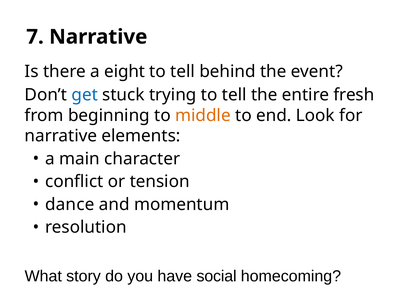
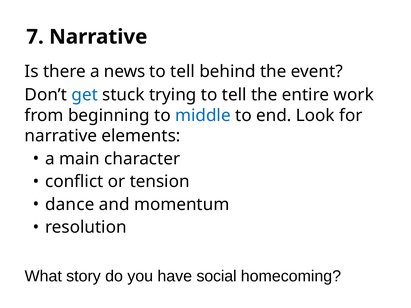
eight: eight -> news
fresh: fresh -> work
middle colour: orange -> blue
